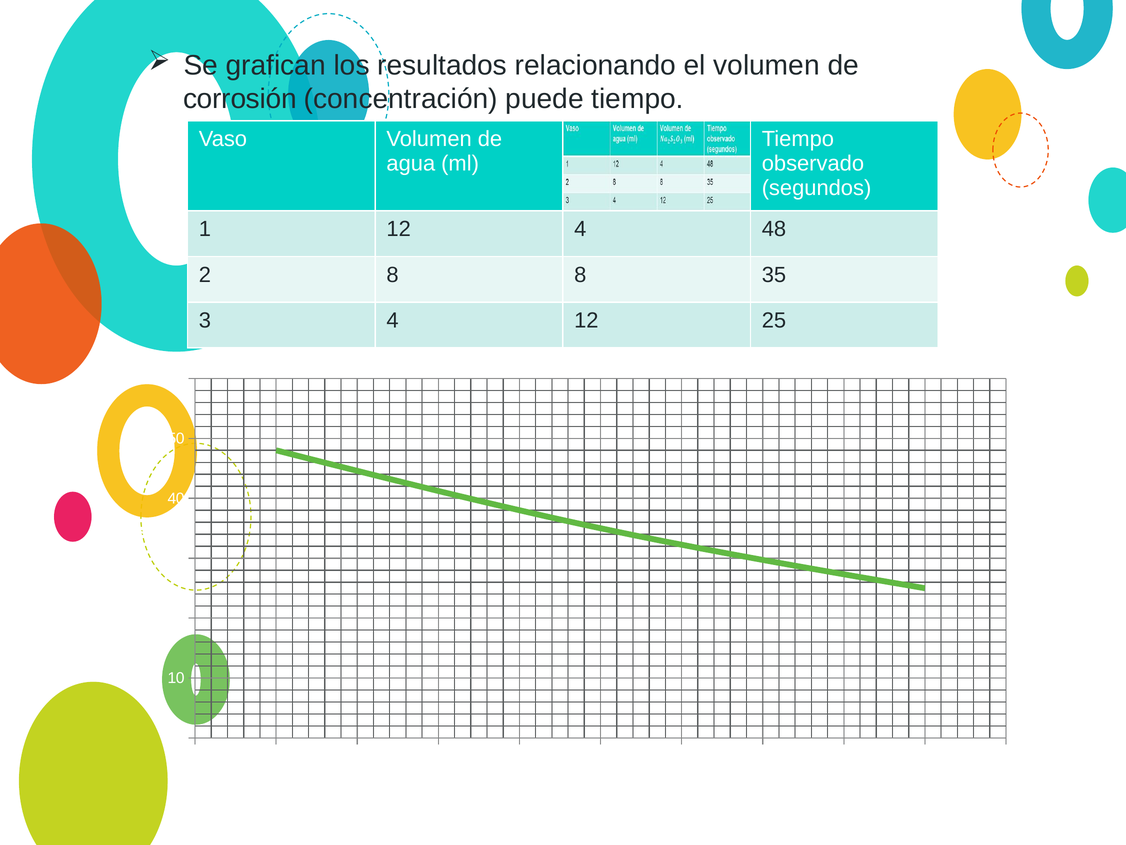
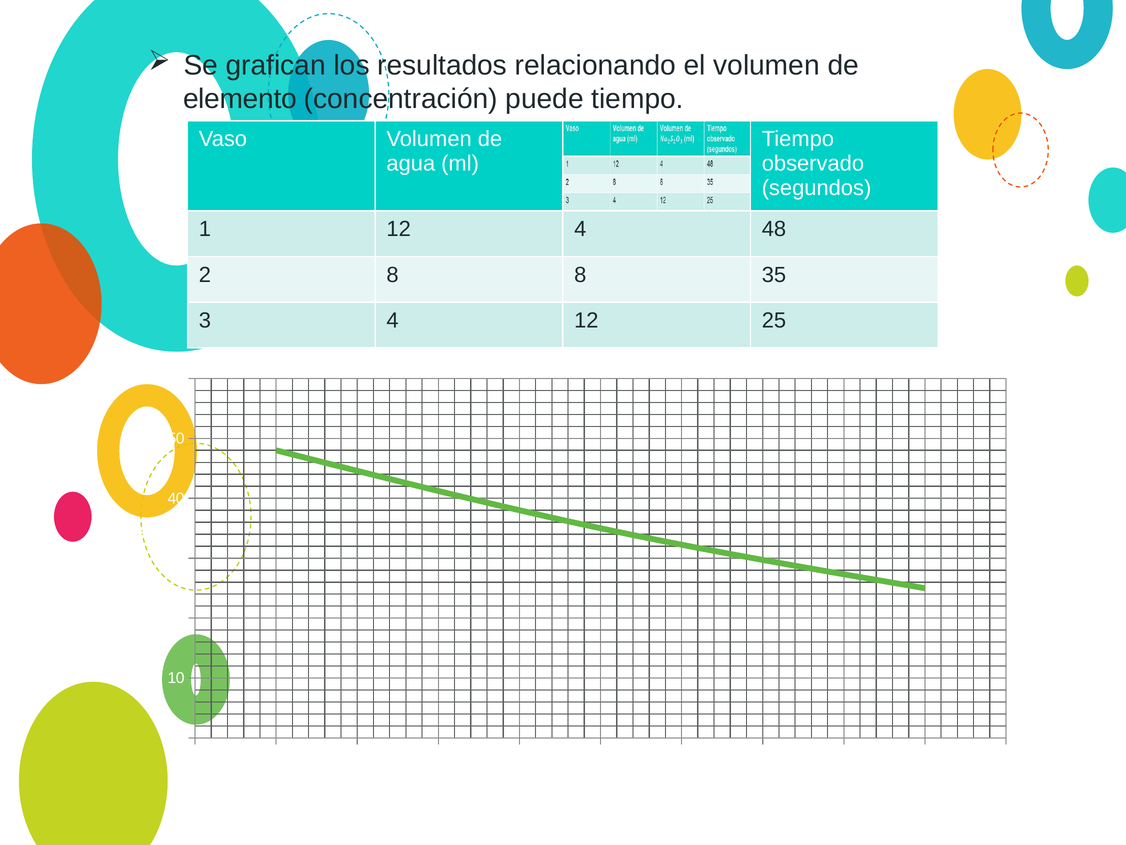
corrosión: corrosión -> elemento
